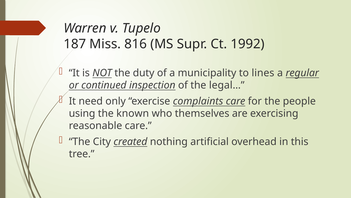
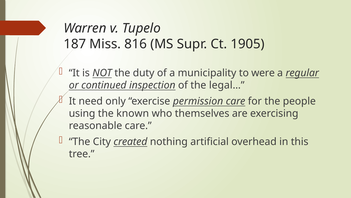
1992: 1992 -> 1905
lines: lines -> were
complaints: complaints -> permission
